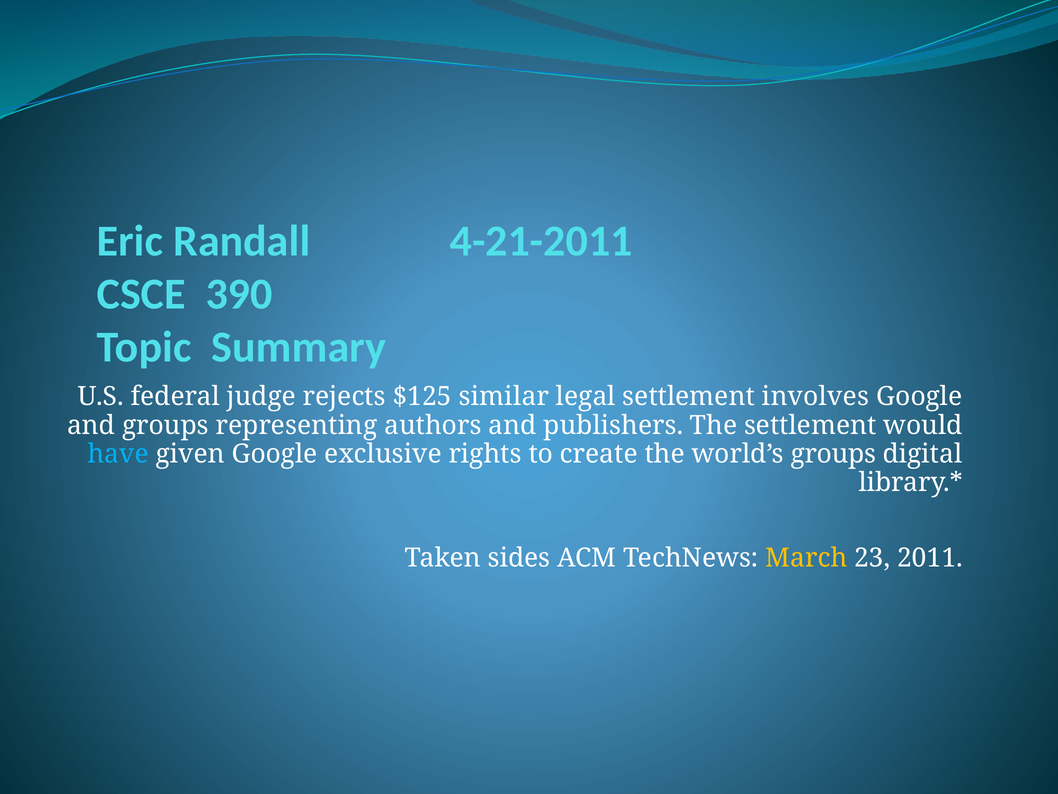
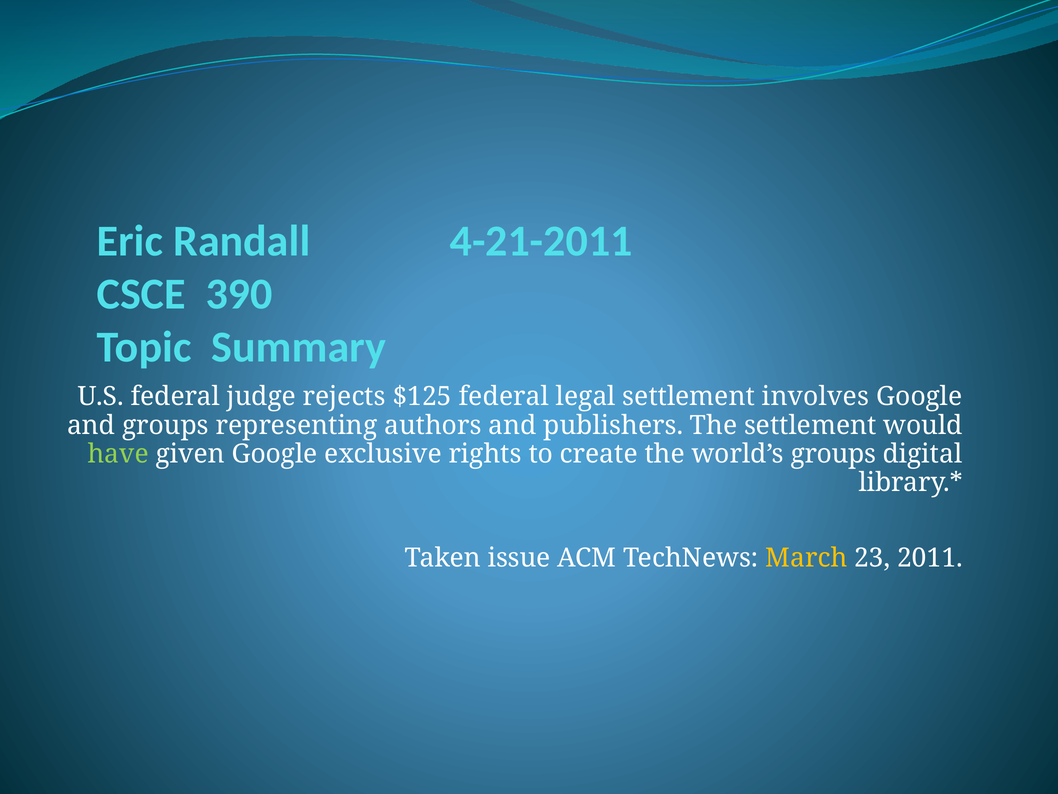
$125 similar: similar -> federal
have colour: light blue -> light green
sides: sides -> issue
